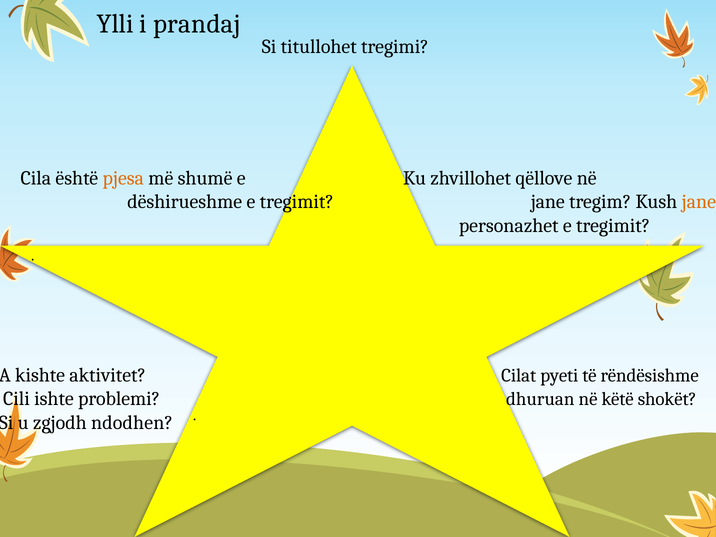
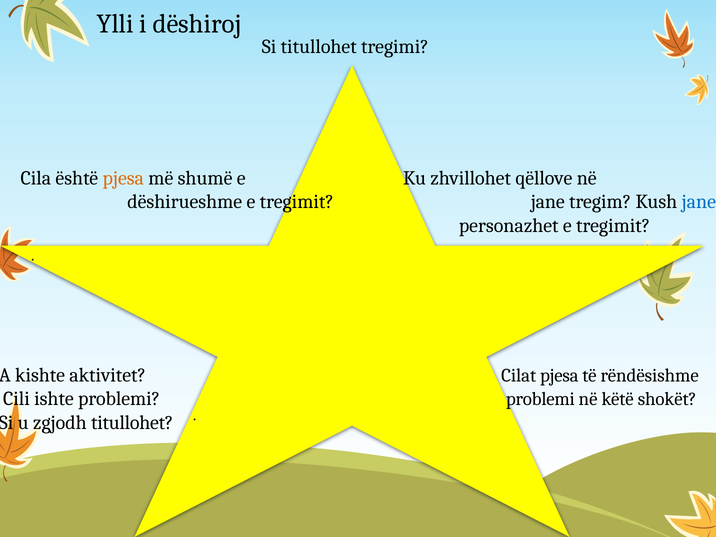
prandaj: prandaj -> dëshiroj
jane at (699, 202) colour: orange -> blue
Cilat pyeti: pyeti -> pjesa
problemi dhuruan: dhuruan -> problemi
zgjodh ndodhen: ndodhen -> titullohet
